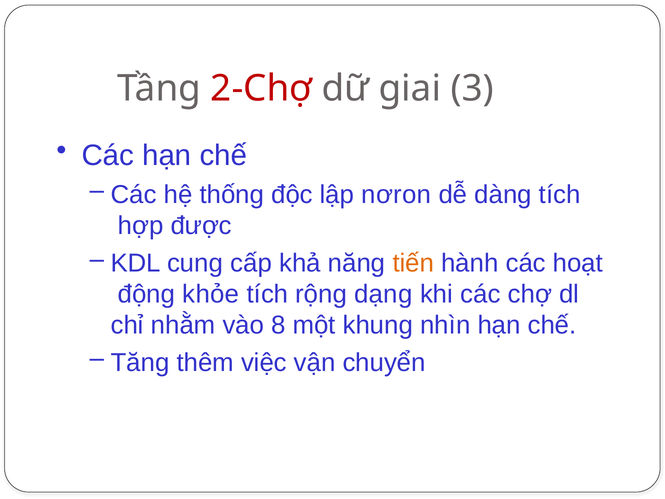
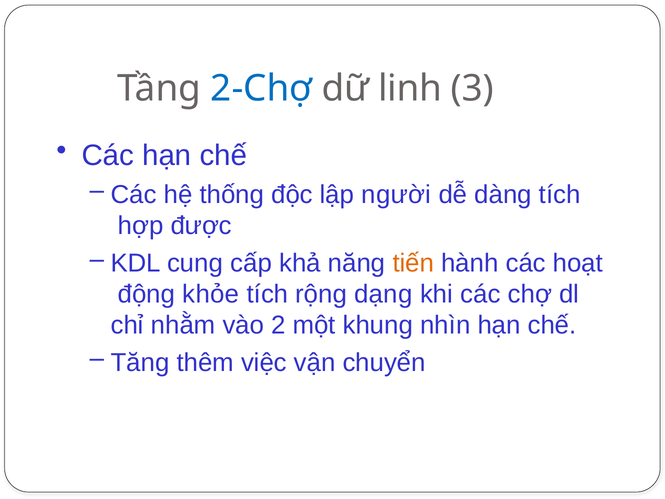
2-Chợ colour: red -> blue
giai: giai -> linh
nơron: nơron -> người
8: 8 -> 2
